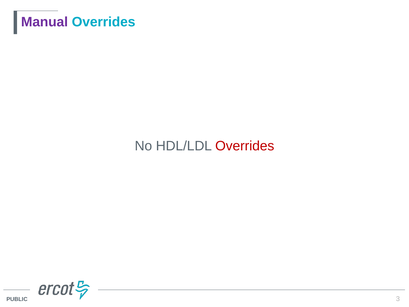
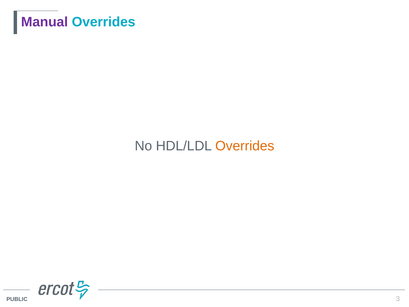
Overrides at (245, 146) colour: red -> orange
